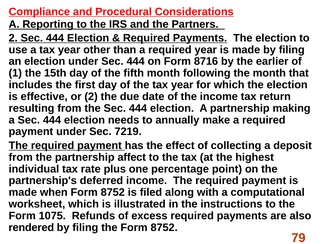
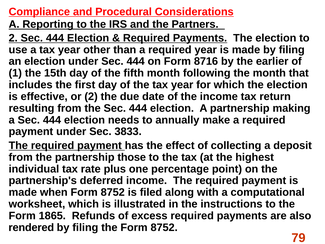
7219: 7219 -> 3833
affect: affect -> those
1075: 1075 -> 1865
